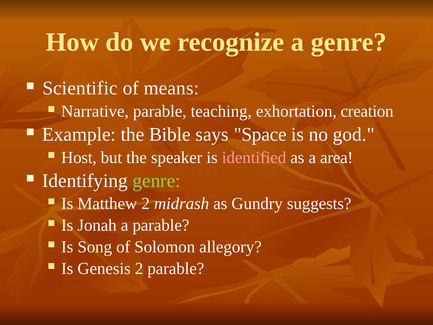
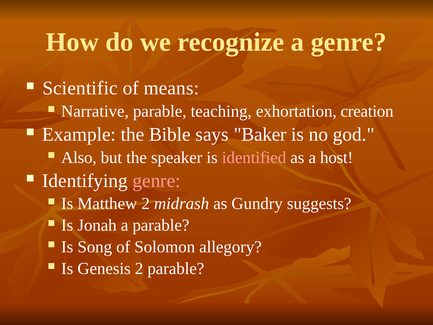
Space: Space -> Baker
Host: Host -> Also
area: area -> host
genre at (157, 181) colour: light green -> pink
